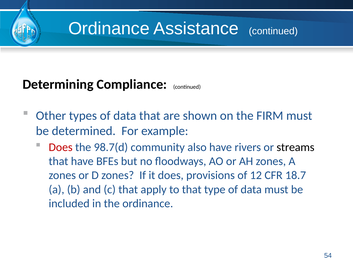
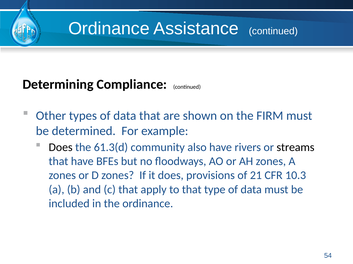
Does at (61, 148) colour: red -> black
98.7(d: 98.7(d -> 61.3(d
12: 12 -> 21
18.7: 18.7 -> 10.3
